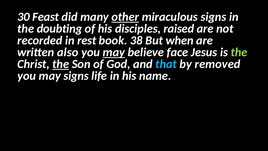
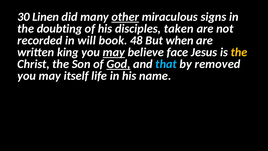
Feast: Feast -> Linen
raised: raised -> taken
rest: rest -> will
38: 38 -> 48
also: also -> king
the at (239, 52) colour: light green -> yellow
the at (61, 64) underline: present -> none
God underline: none -> present
may signs: signs -> itself
